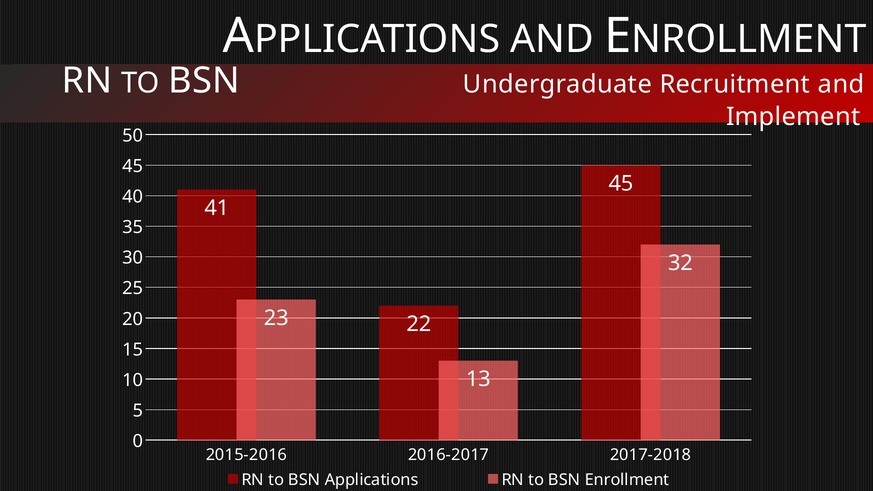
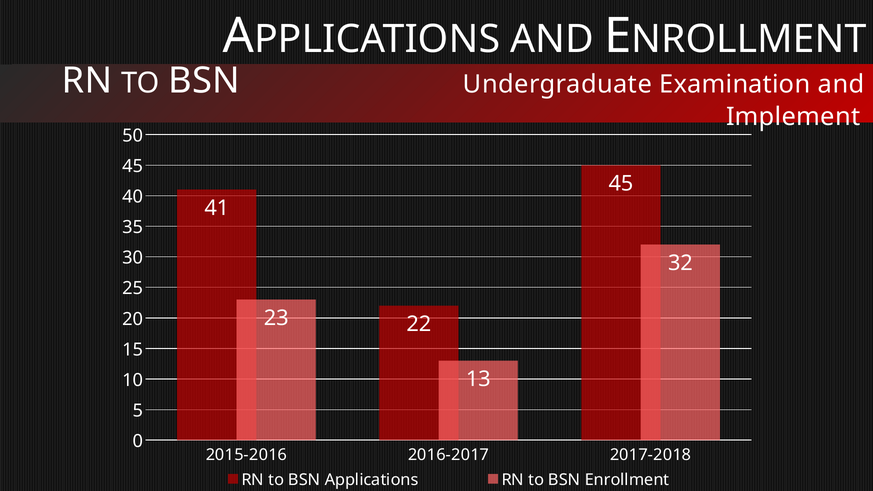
Recruitment: Recruitment -> Examination
